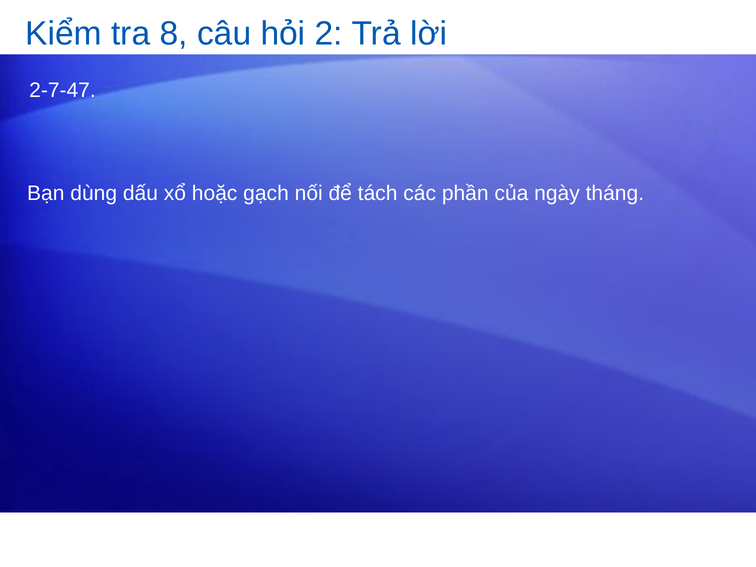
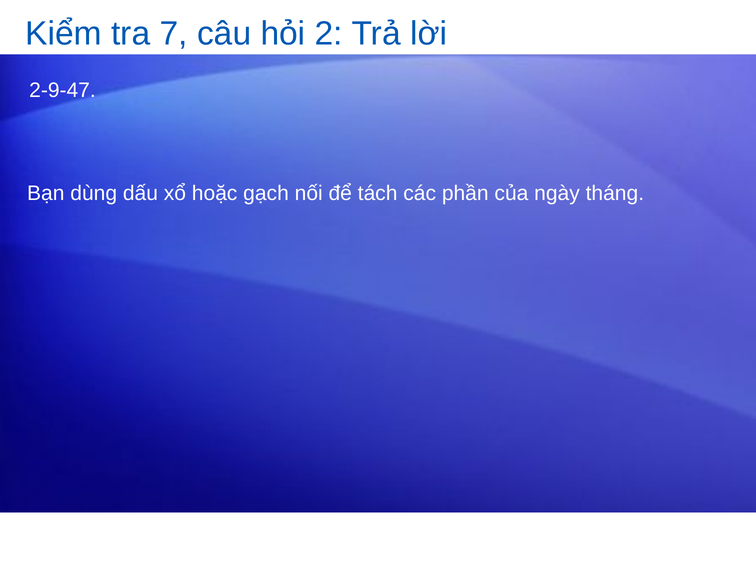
8: 8 -> 7
2-7-47: 2-7-47 -> 2-9-47
